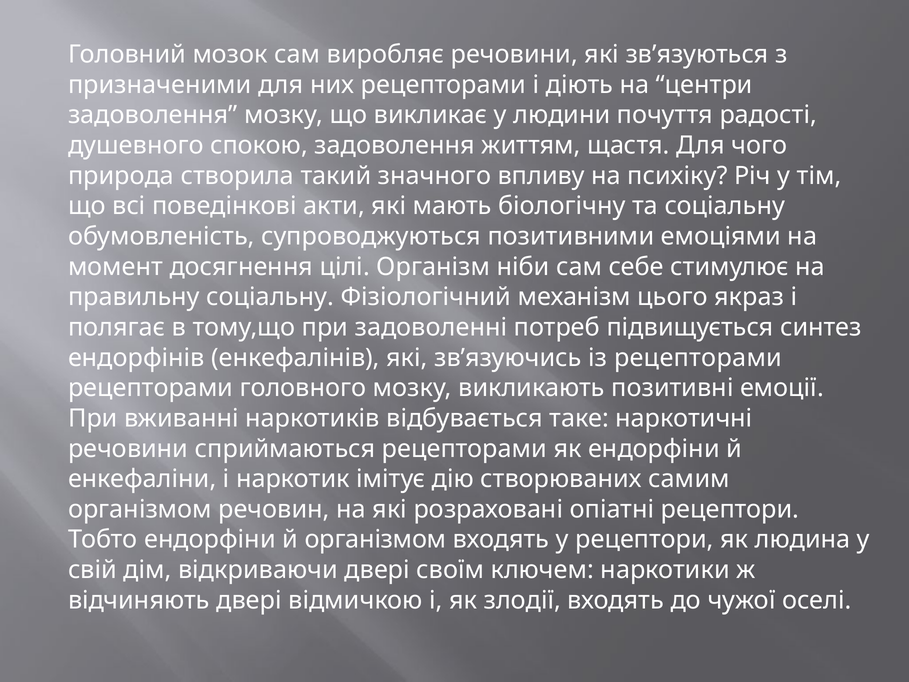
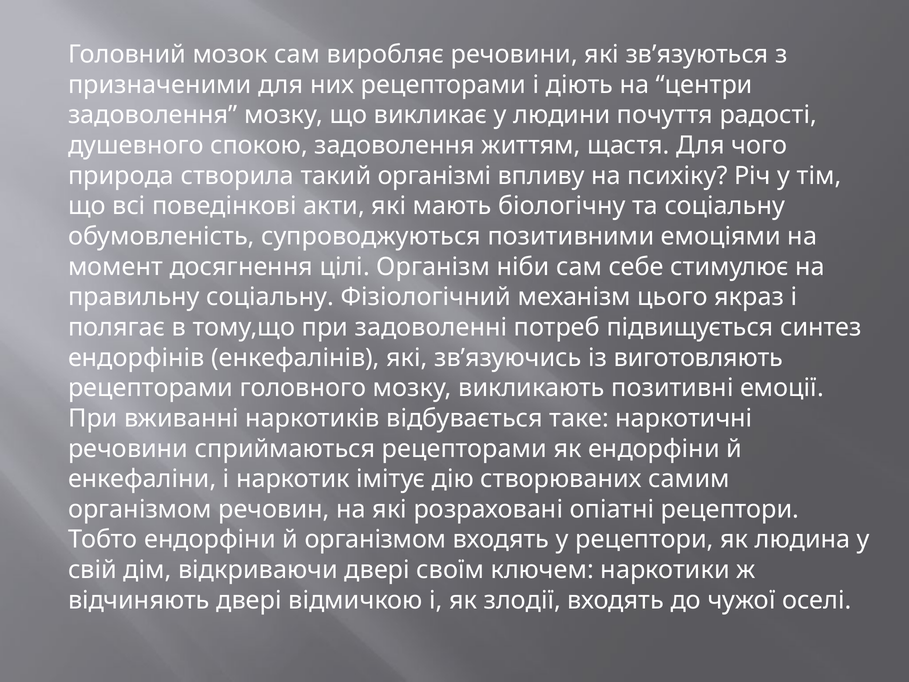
значного: значного -> організмі
із рецепторами: рецепторами -> виготовляють
